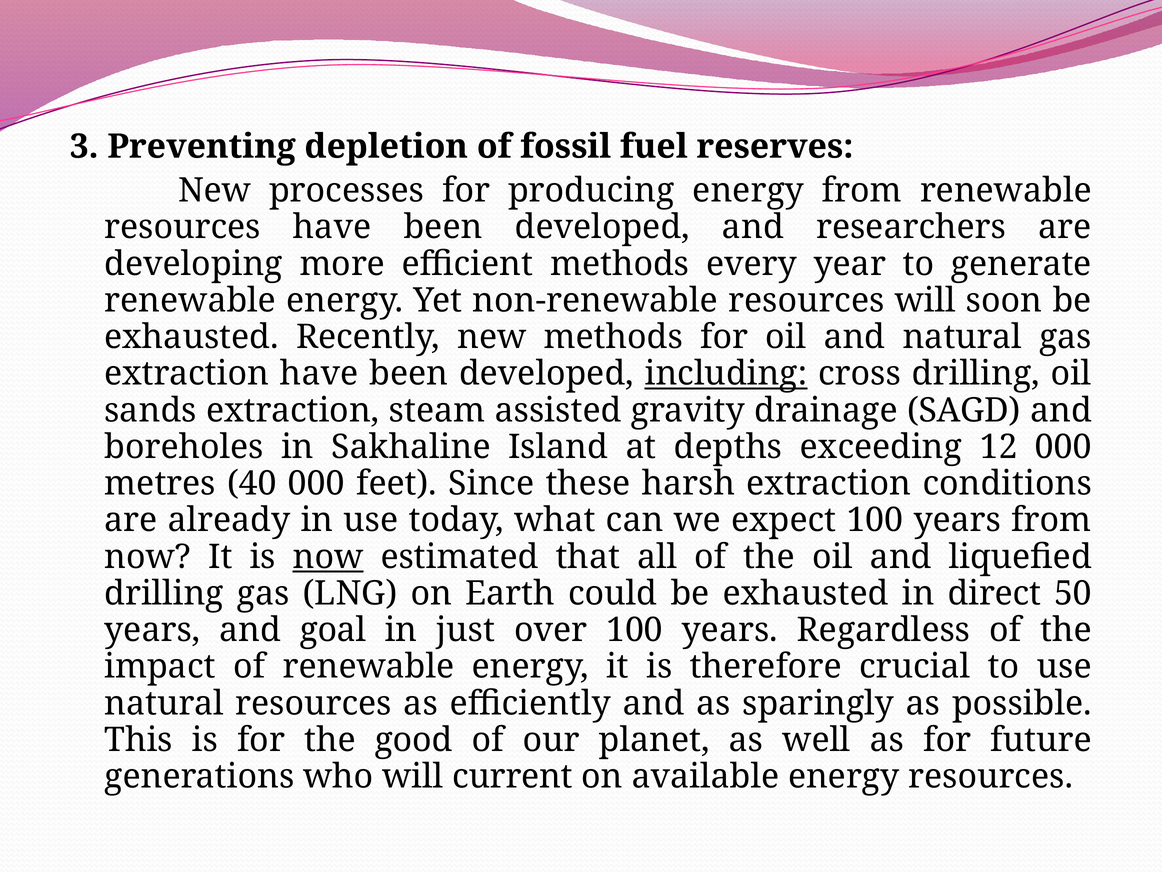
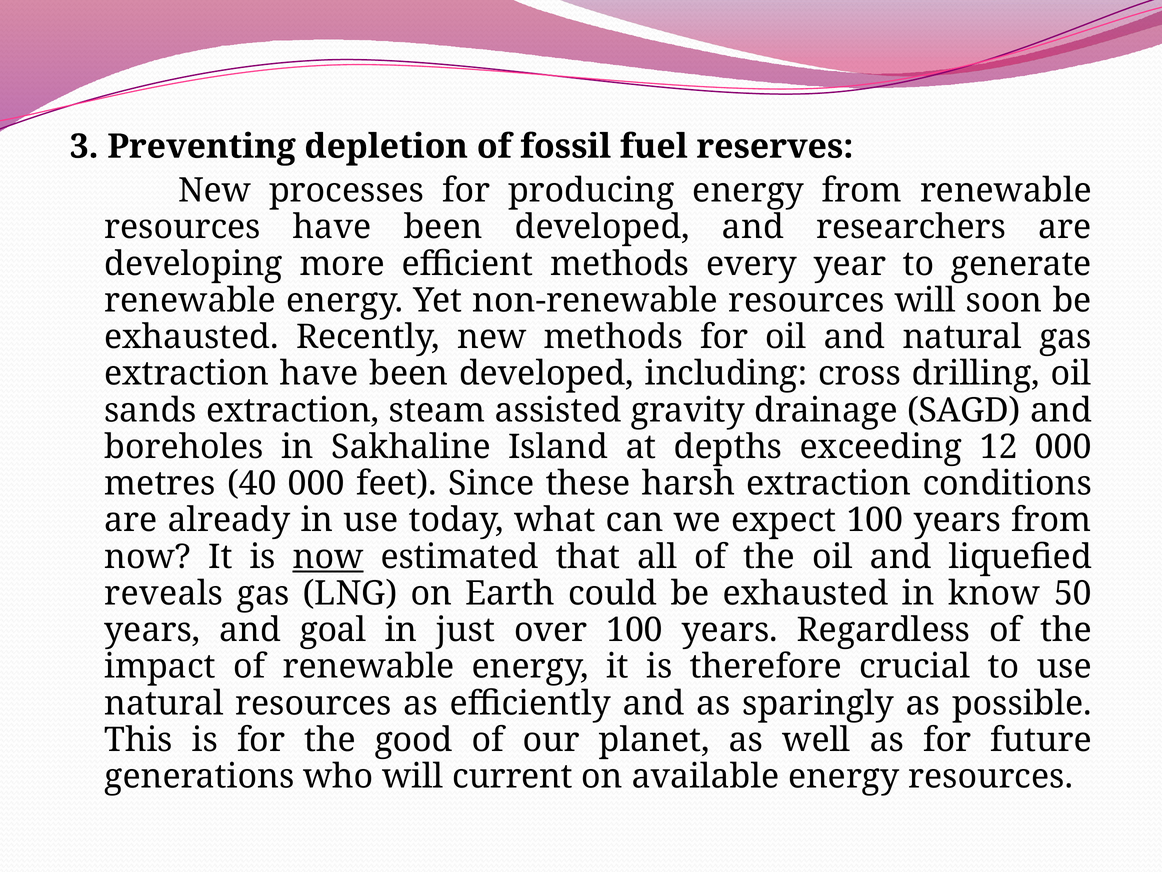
including underline: present -> none
drilling at (164, 593): drilling -> reveals
direct: direct -> know
